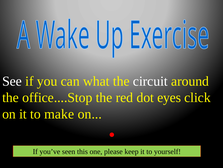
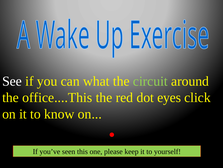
circuit colour: white -> light green
office....Stop: office....Stop -> office....This
make: make -> know
